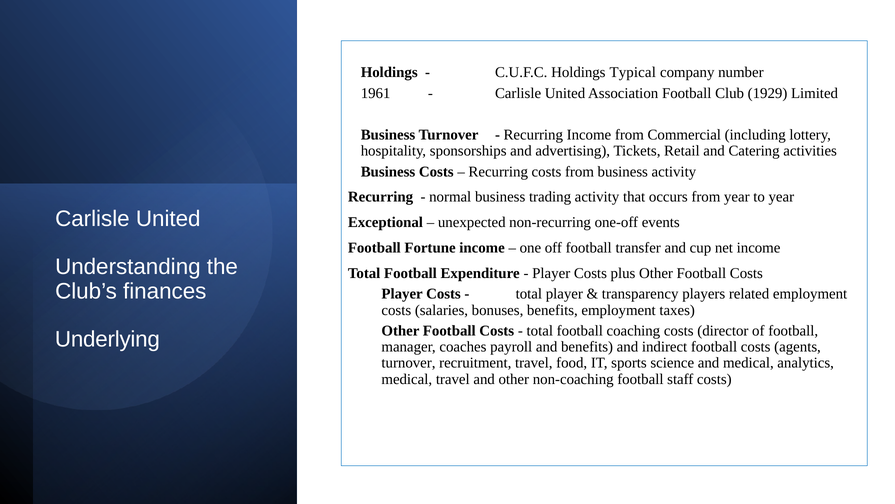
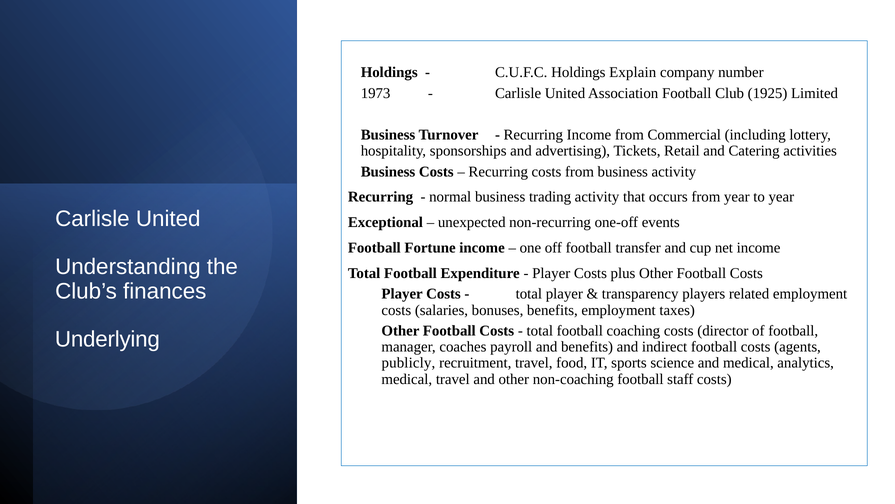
Typical: Typical -> Explain
1961: 1961 -> 1973
1929: 1929 -> 1925
turnover at (408, 363): turnover -> publicly
